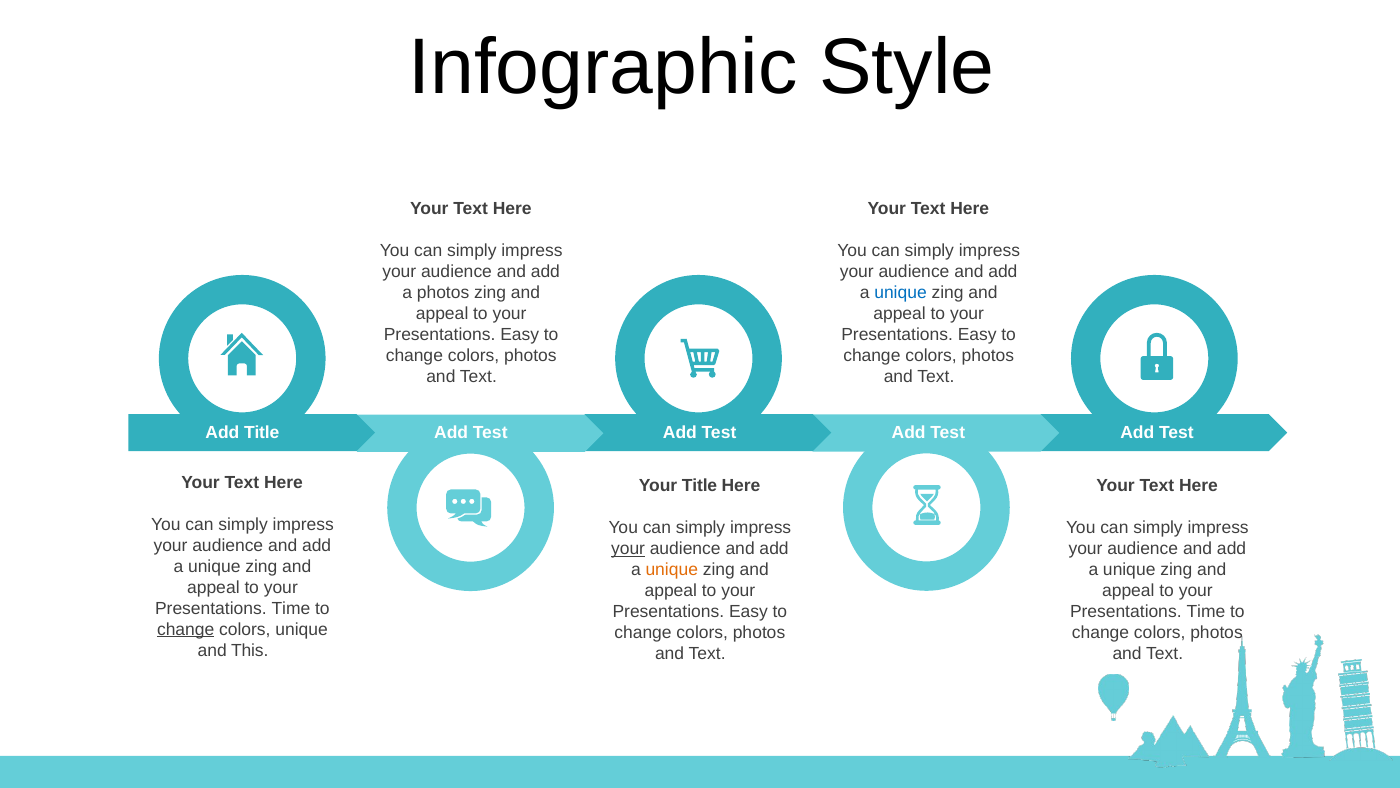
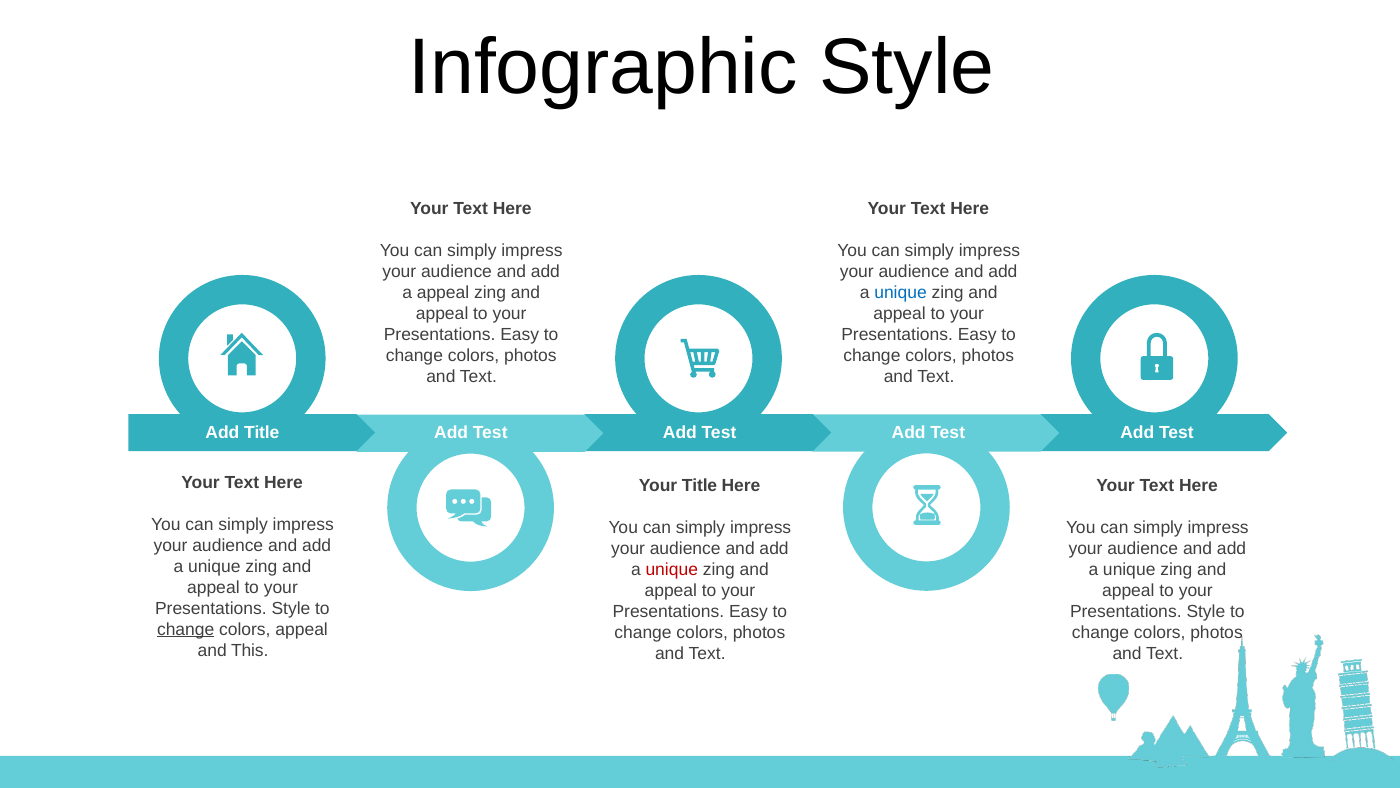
a photos: photos -> appeal
your at (628, 548) underline: present -> none
unique at (672, 569) colour: orange -> red
Time at (291, 608): Time -> Style
Time at (1206, 611): Time -> Style
colors unique: unique -> appeal
